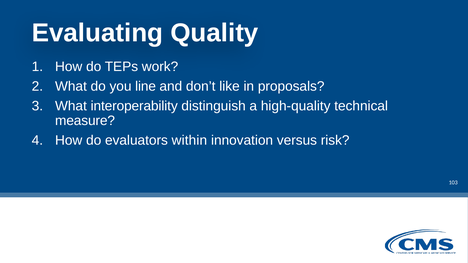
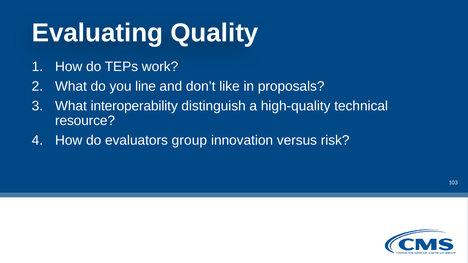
measure: measure -> resource
within: within -> group
